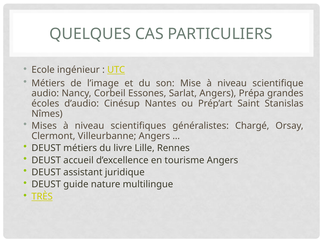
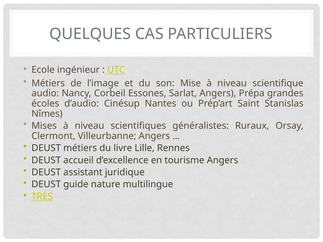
Chargé: Chargé -> Ruraux
